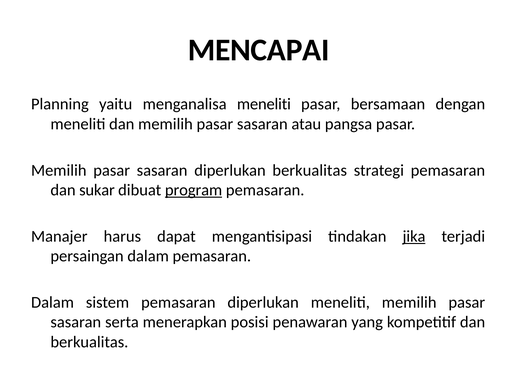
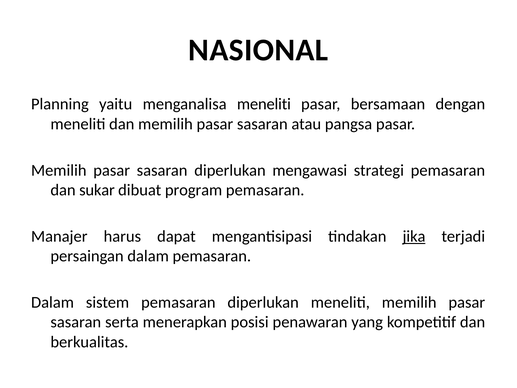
MENCAPAI: MENCAPAI -> NASIONAL
diperlukan berkualitas: berkualitas -> mengawasi
program underline: present -> none
